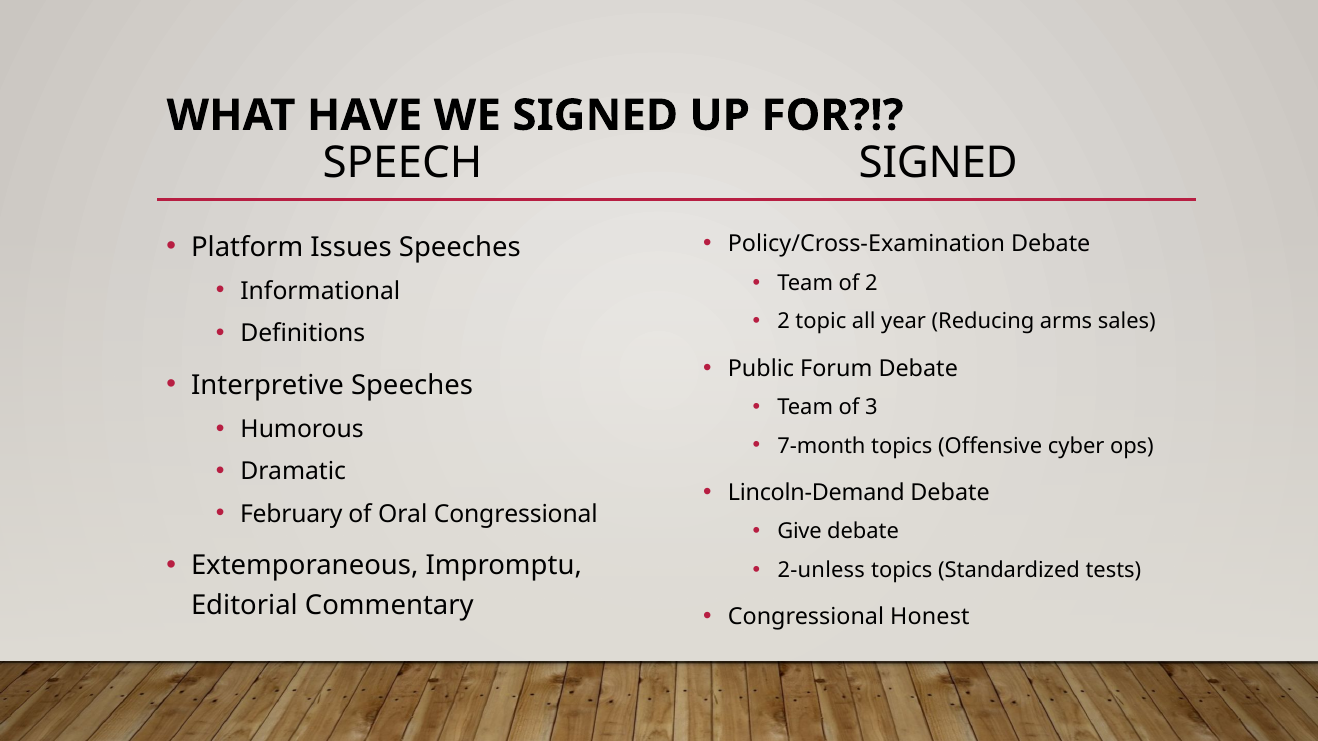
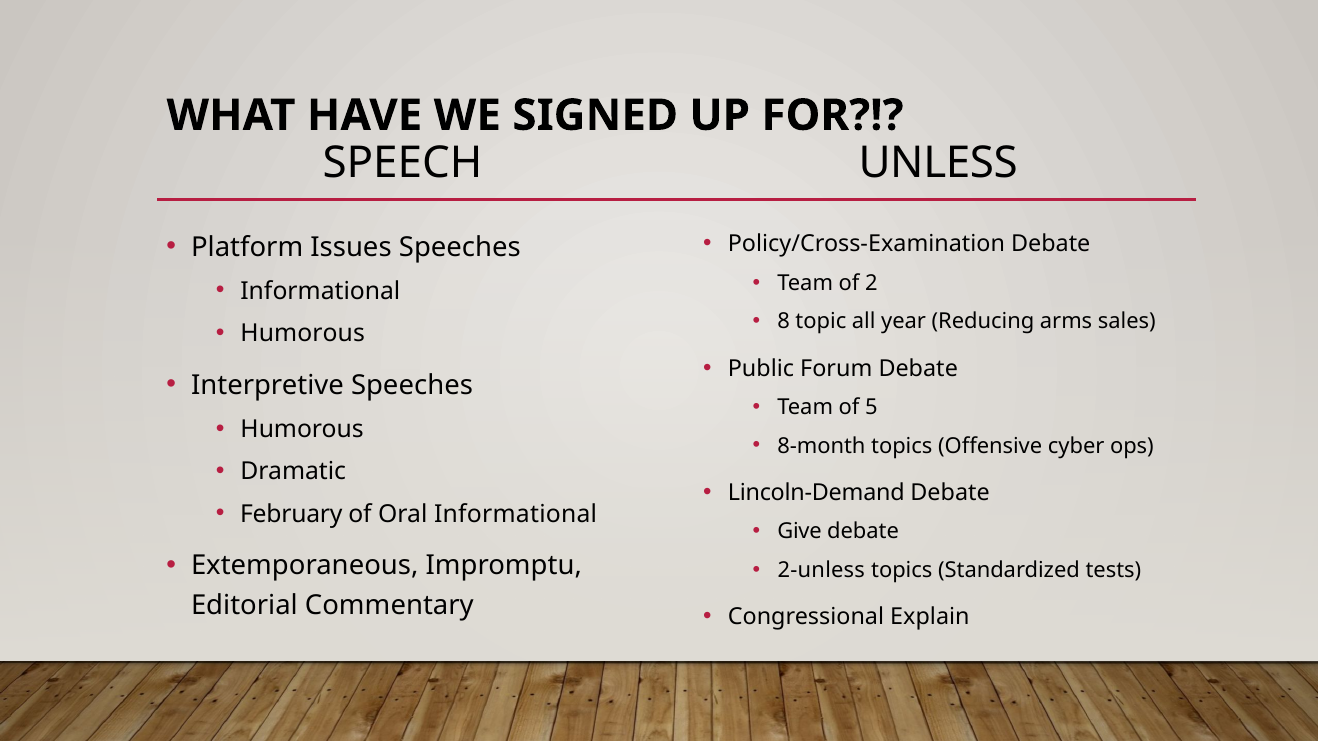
SPEECH SIGNED: SIGNED -> UNLESS
2 at (784, 322): 2 -> 8
Definitions at (303, 334): Definitions -> Humorous
3: 3 -> 5
7-month: 7-month -> 8-month
Oral Congressional: Congressional -> Informational
Honest: Honest -> Explain
